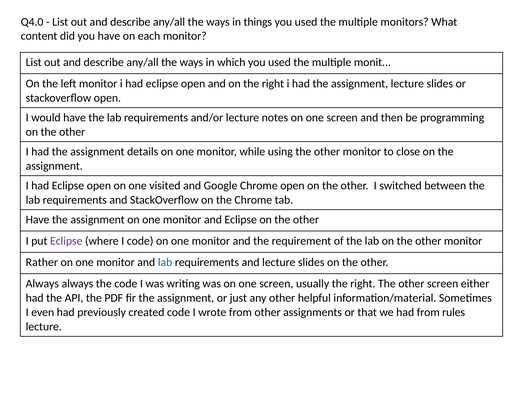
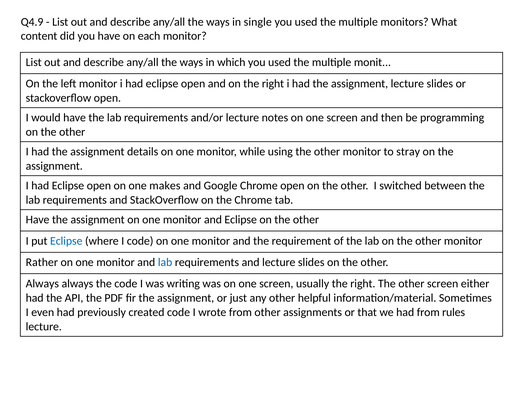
Q4.0: Q4.0 -> Q4.9
things: things -> single
close: close -> stray
visited: visited -> makes
Eclipse at (66, 241) colour: purple -> blue
